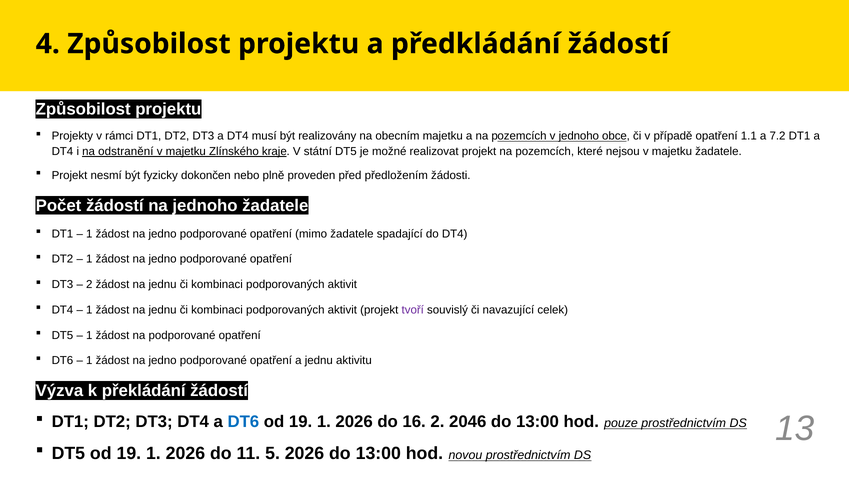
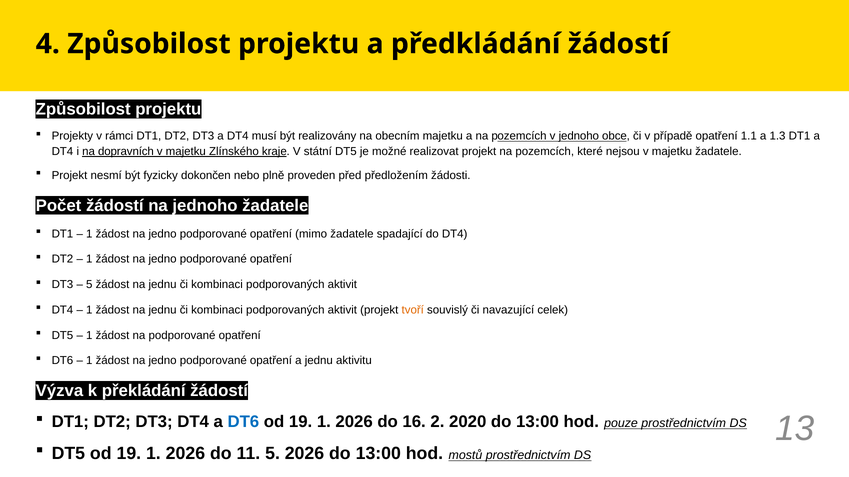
7.2: 7.2 -> 1.3
odstranění: odstranění -> dopravních
2 at (89, 285): 2 -> 5
tvoří colour: purple -> orange
2046: 2046 -> 2020
novou: novou -> mostů
